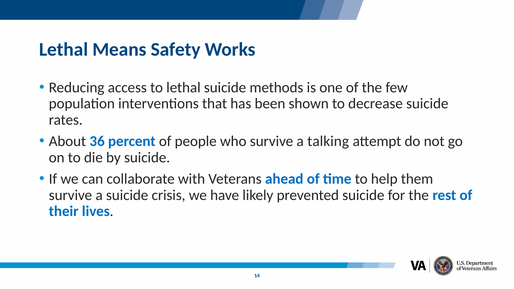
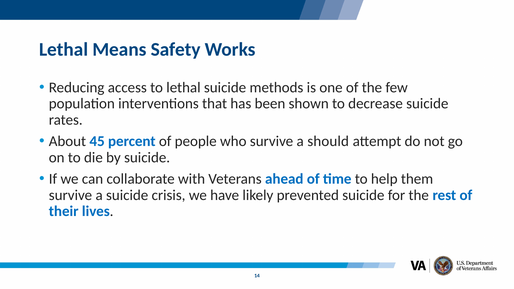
36: 36 -> 45
talking: talking -> should
